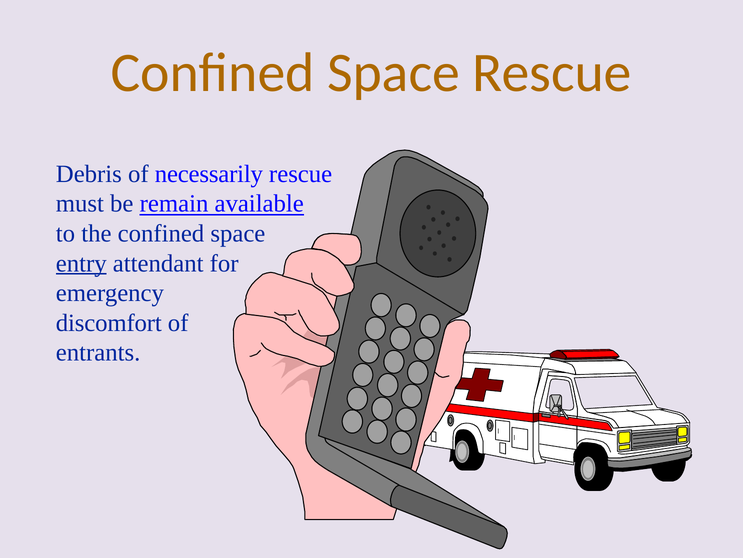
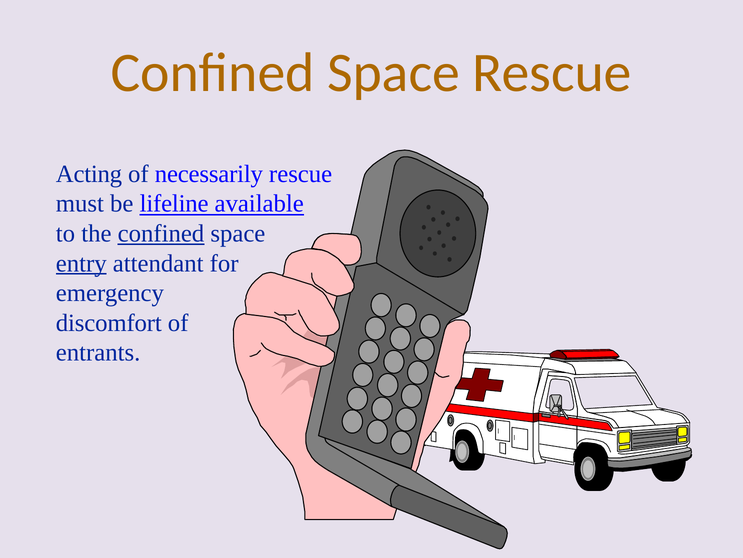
Debris: Debris -> Acting
remain: remain -> lifeline
confined at (161, 233) underline: none -> present
